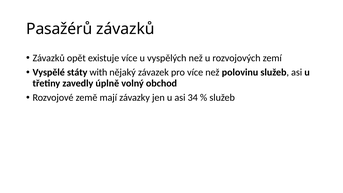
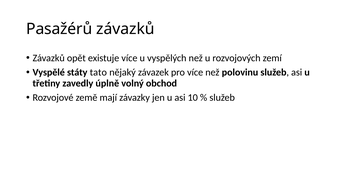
with: with -> tato
34: 34 -> 10
